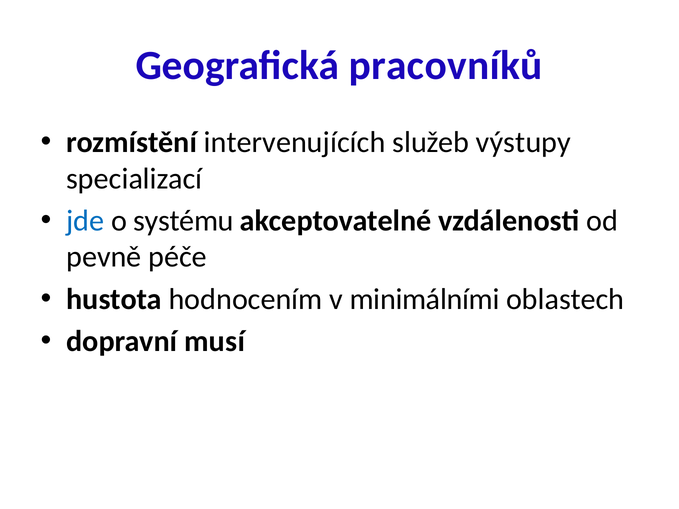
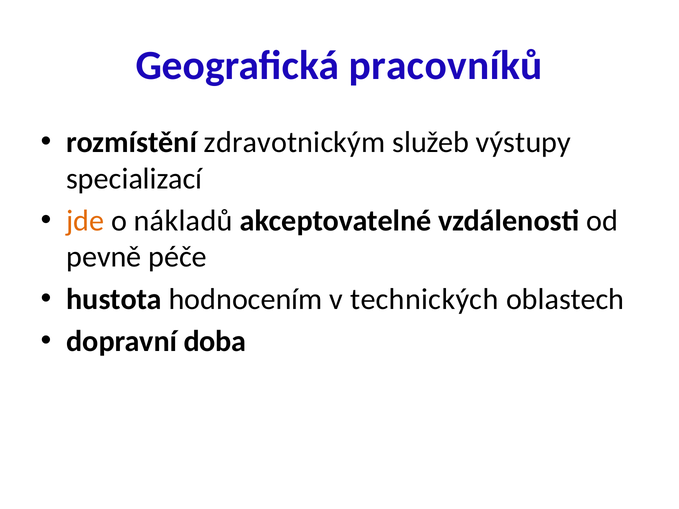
intervenujících: intervenujících -> zdravotnickým
jde colour: blue -> orange
systému: systému -> nákladů
minimálními: minimálními -> technických
musí: musí -> doba
